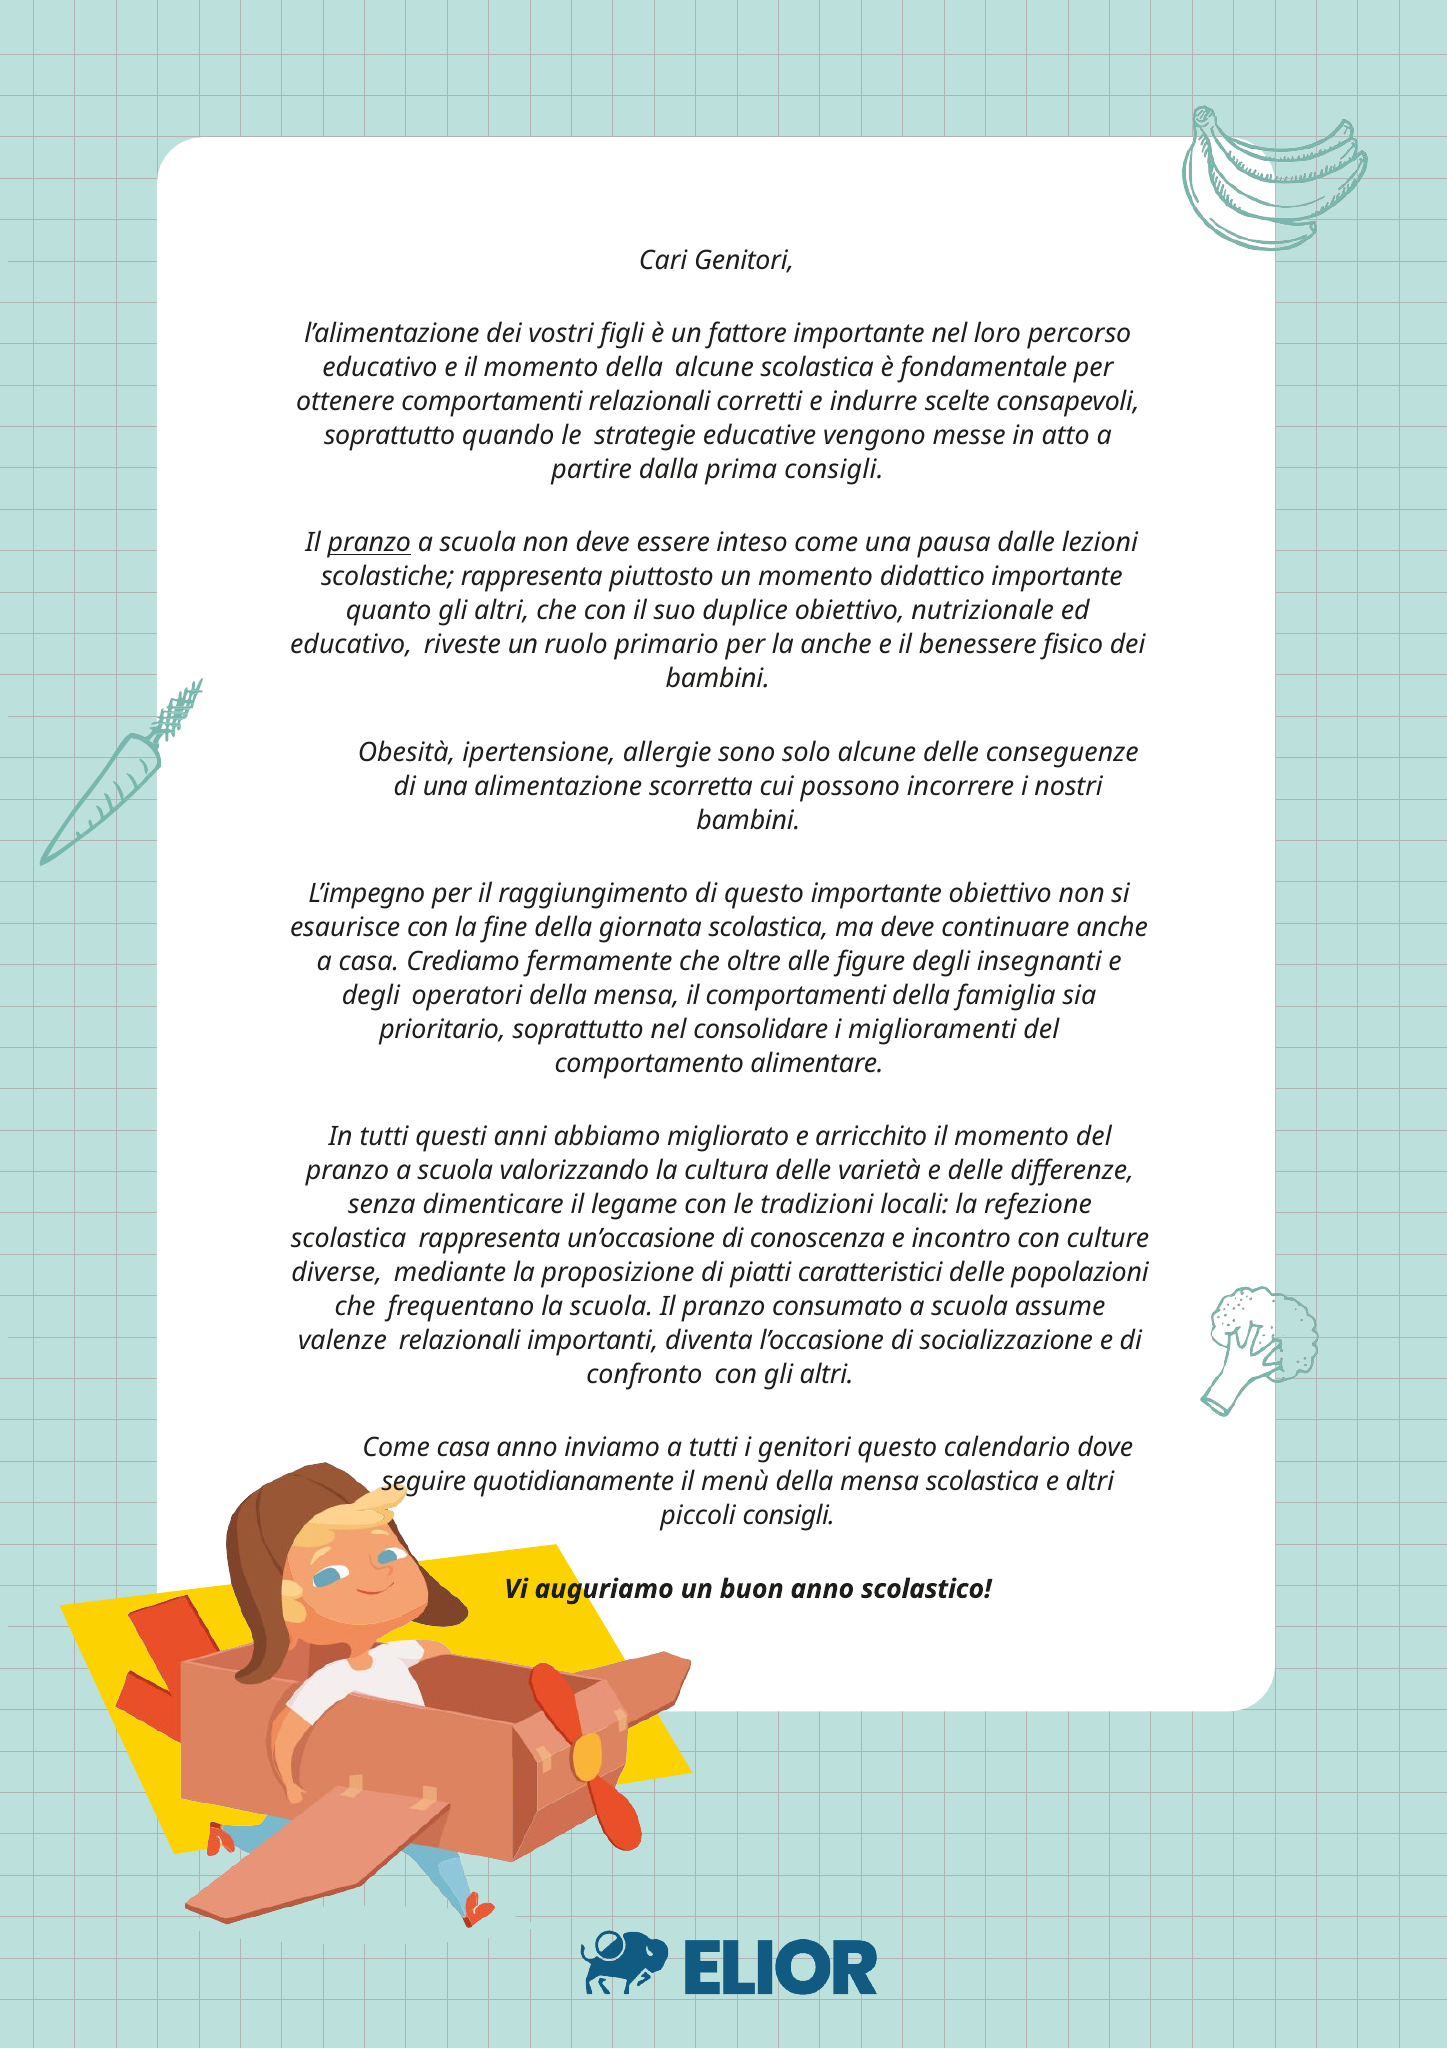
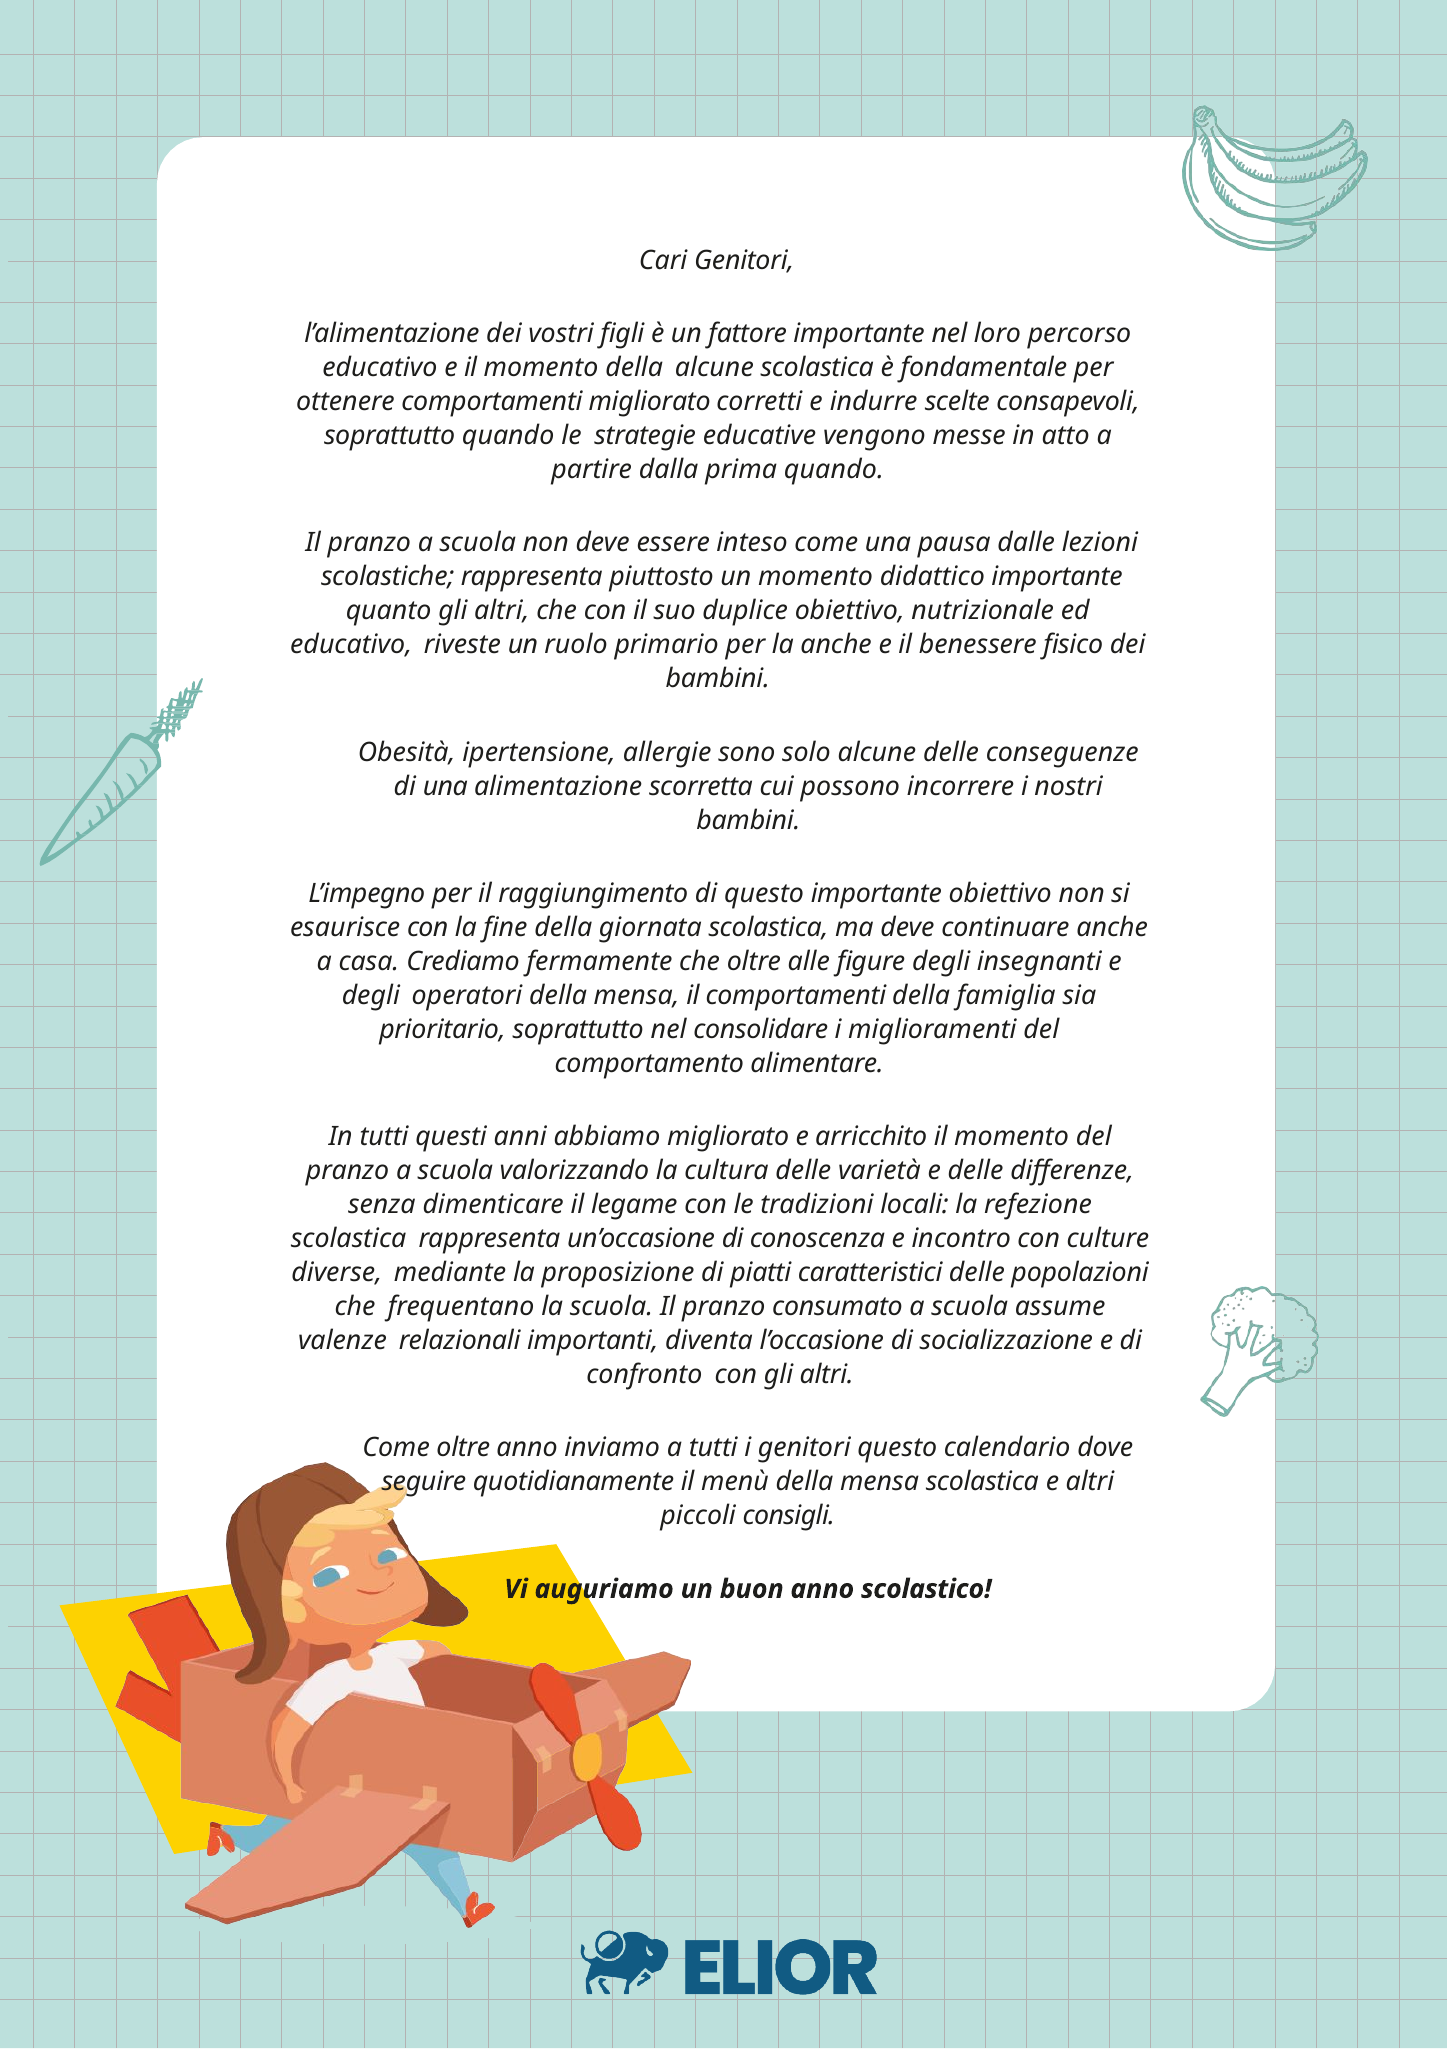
comportamenti relazionali: relazionali -> migliorato
prima consigli: consigli -> quando
pranzo at (369, 543) underline: present -> none
Come casa: casa -> oltre
